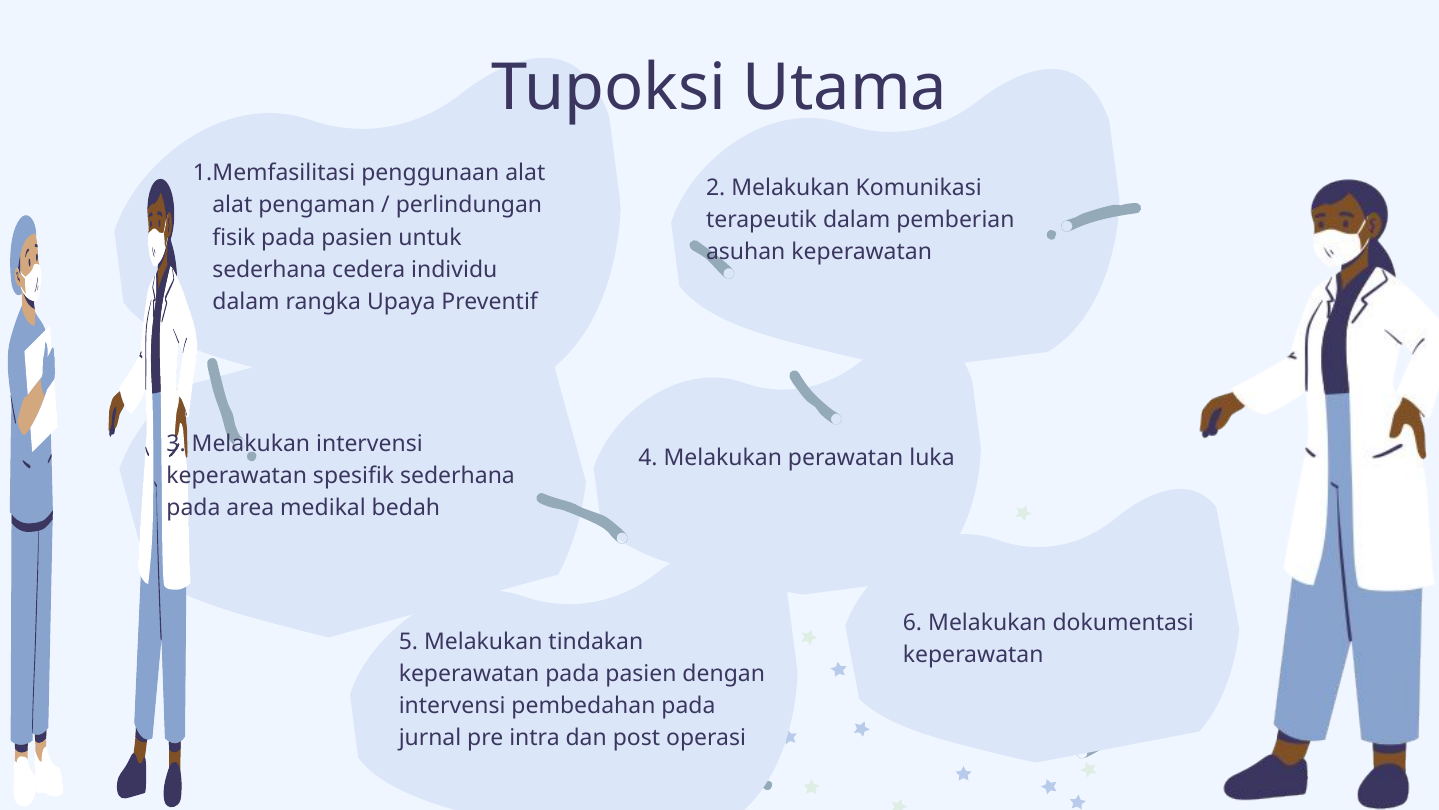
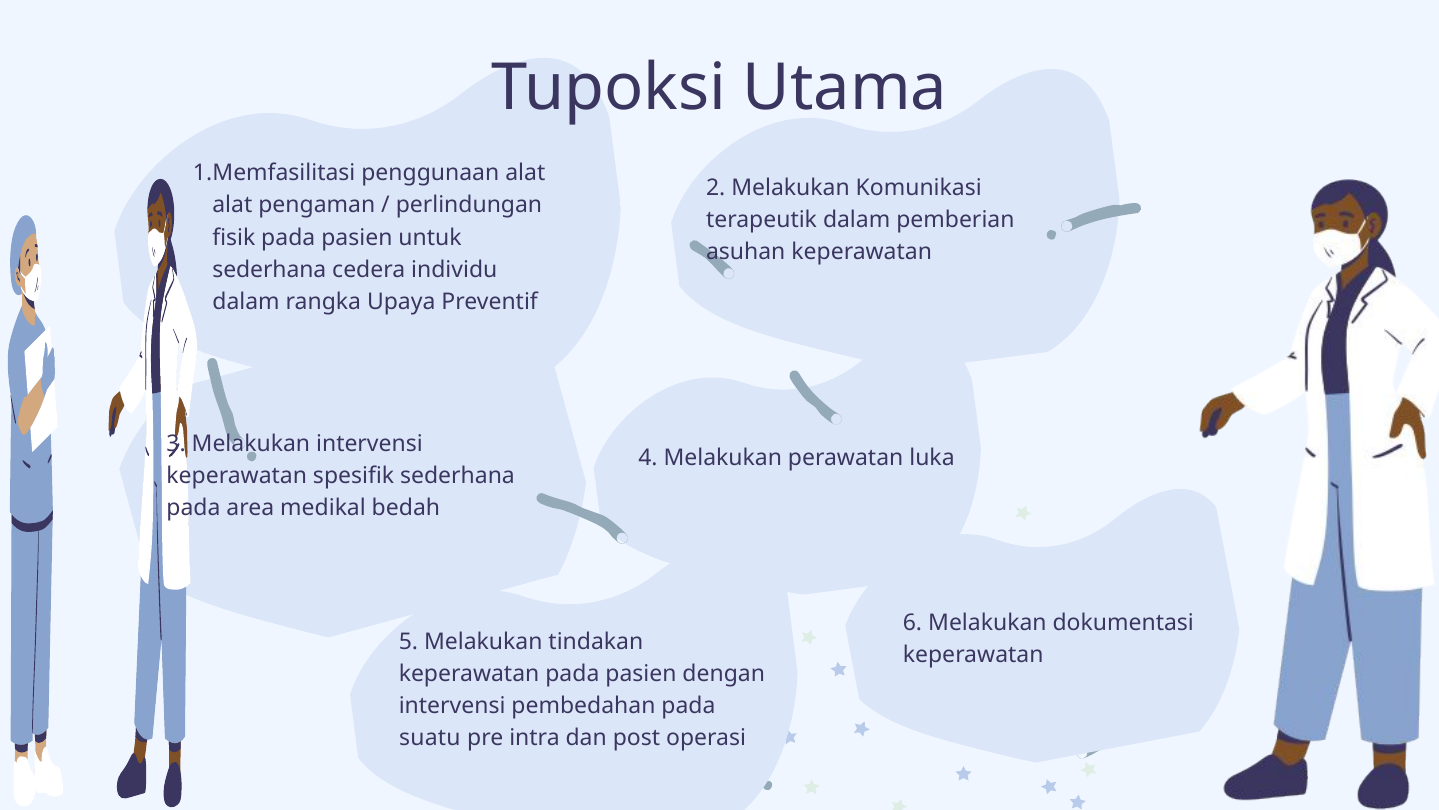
jurnal: jurnal -> suatu
